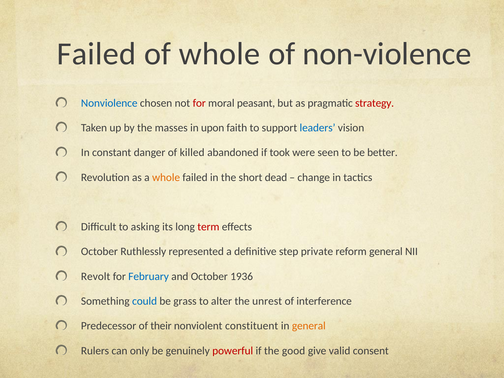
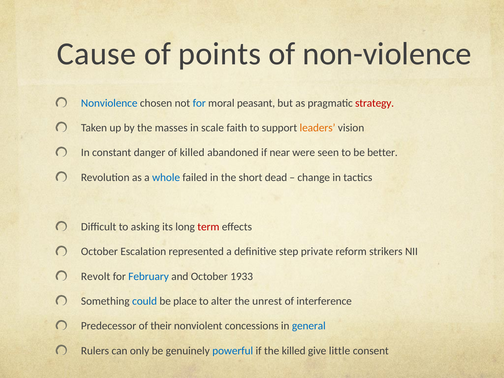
Failed at (96, 54): Failed -> Cause
of whole: whole -> points
for at (199, 103) colour: red -> blue
upon: upon -> scale
leaders colour: blue -> orange
took: took -> near
whole at (166, 177) colour: orange -> blue
Ruthlessly: Ruthlessly -> Escalation
reform general: general -> strikers
1936: 1936 -> 1933
grass: grass -> place
constituent: constituent -> concessions
general at (309, 326) colour: orange -> blue
powerful colour: red -> blue
the good: good -> killed
valid: valid -> little
